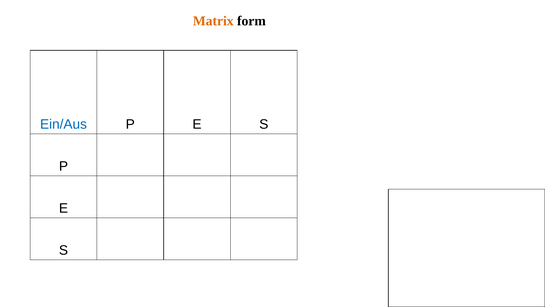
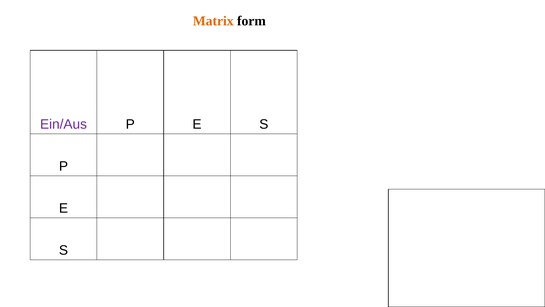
Ein/Aus colour: blue -> purple
